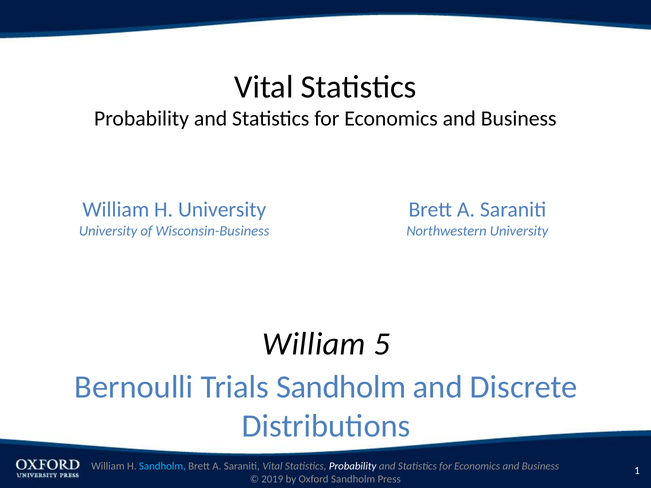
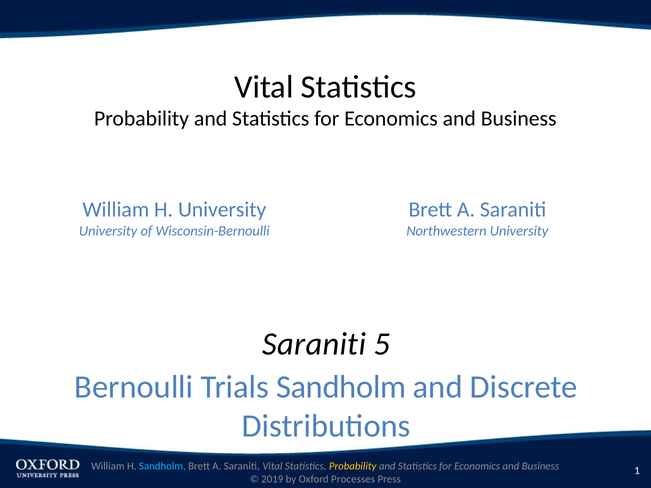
Wisconsin-Business: Wisconsin-Business -> Wisconsin-Bernoulli
William at (314, 344): William -> Saraniti
Probability at (353, 466) colour: white -> yellow
Sandholm at (353, 479): Sandholm -> Processes
